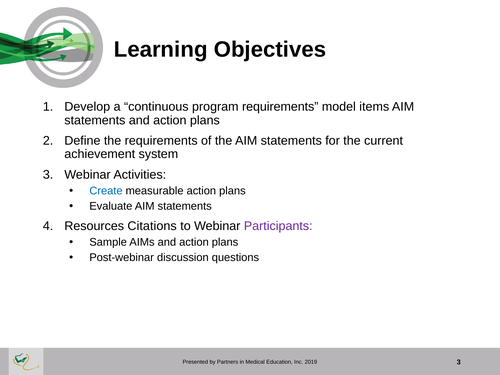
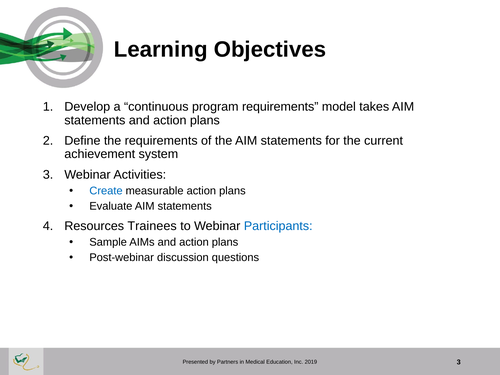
items: items -> takes
Citations: Citations -> Trainees
Participants colour: purple -> blue
